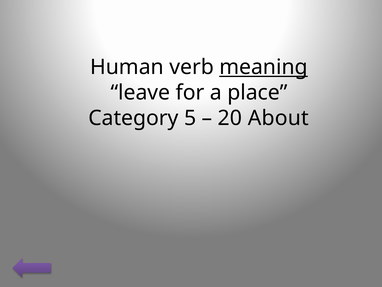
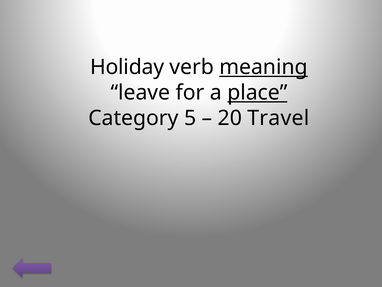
Human: Human -> Holiday
place underline: none -> present
About: About -> Travel
